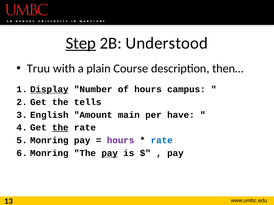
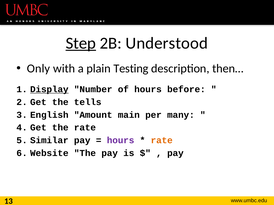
Truu: Truu -> Only
Course: Course -> Testing
campus: campus -> before
have: have -> many
the at (60, 128) underline: present -> none
Monring at (49, 141): Monring -> Similar
rate at (162, 141) colour: blue -> orange
Monring at (49, 153): Monring -> Website
pay at (110, 153) underline: present -> none
